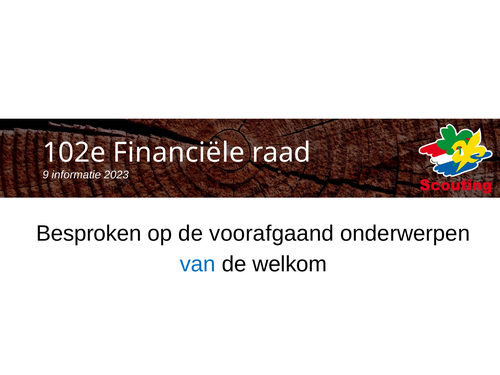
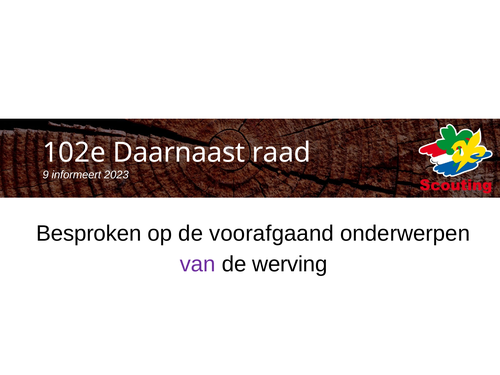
Financiële: Financiële -> Daarnaast
informatie: informatie -> informeert
van colour: blue -> purple
welkom: welkom -> werving
